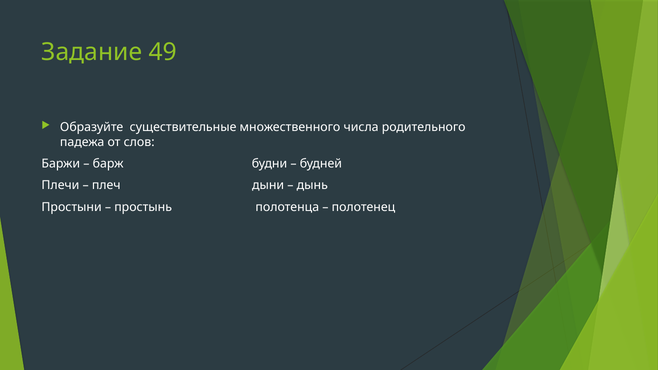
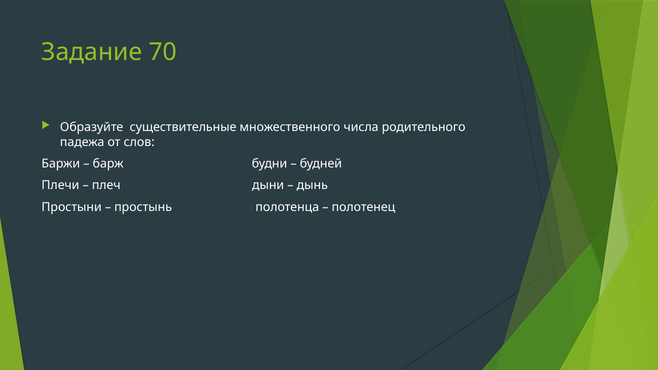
49: 49 -> 70
